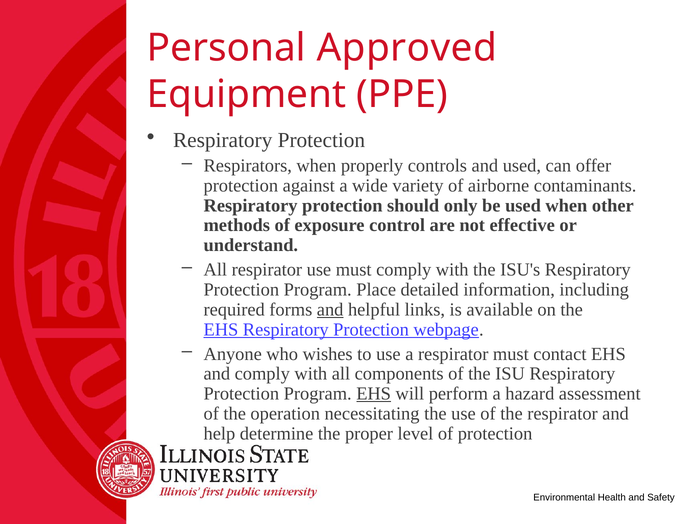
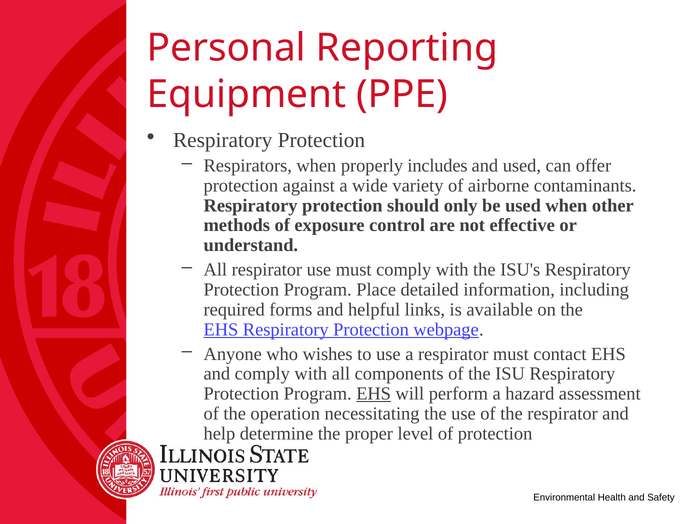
Approved: Approved -> Reporting
controls: controls -> includes
and at (330, 310) underline: present -> none
